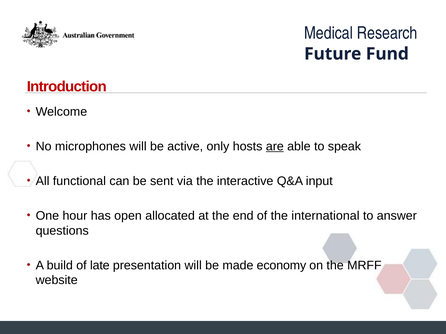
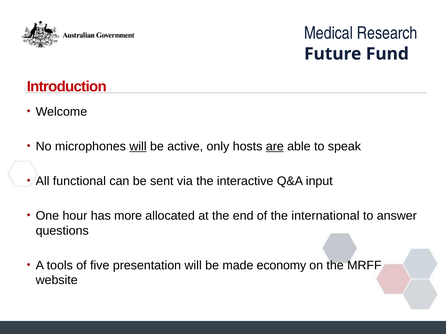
will at (138, 147) underline: none -> present
open: open -> more
build: build -> tools
late: late -> five
